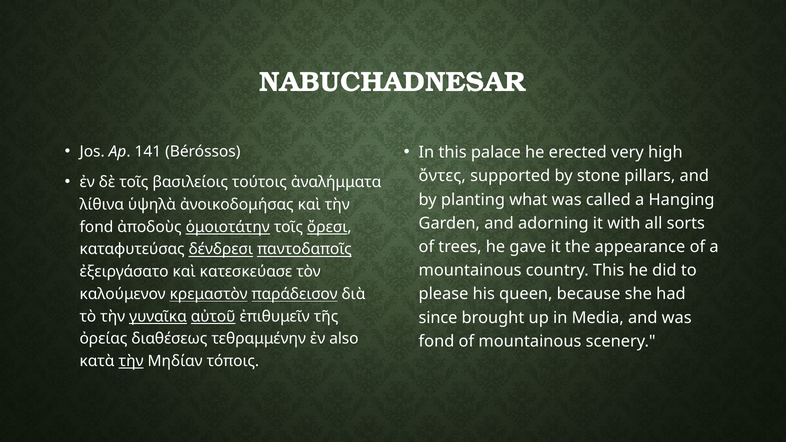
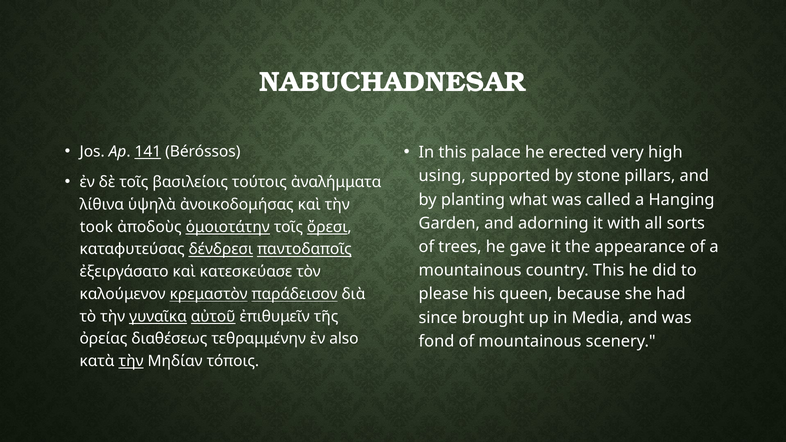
141 underline: none -> present
ὄντες: ὄντες -> using
fond at (96, 227): fond -> took
